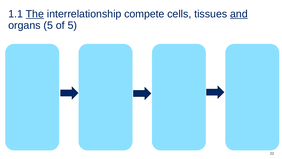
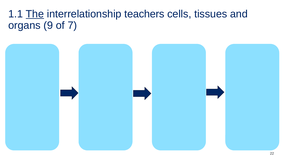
compete: compete -> teachers
and underline: present -> none
organs 5: 5 -> 9
of 5: 5 -> 7
